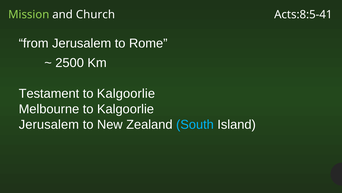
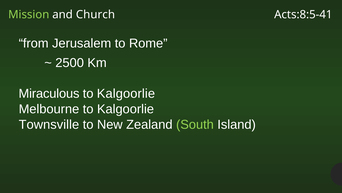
Testament: Testament -> Miraculous
Jerusalem at (49, 124): Jerusalem -> Townsville
South colour: light blue -> light green
